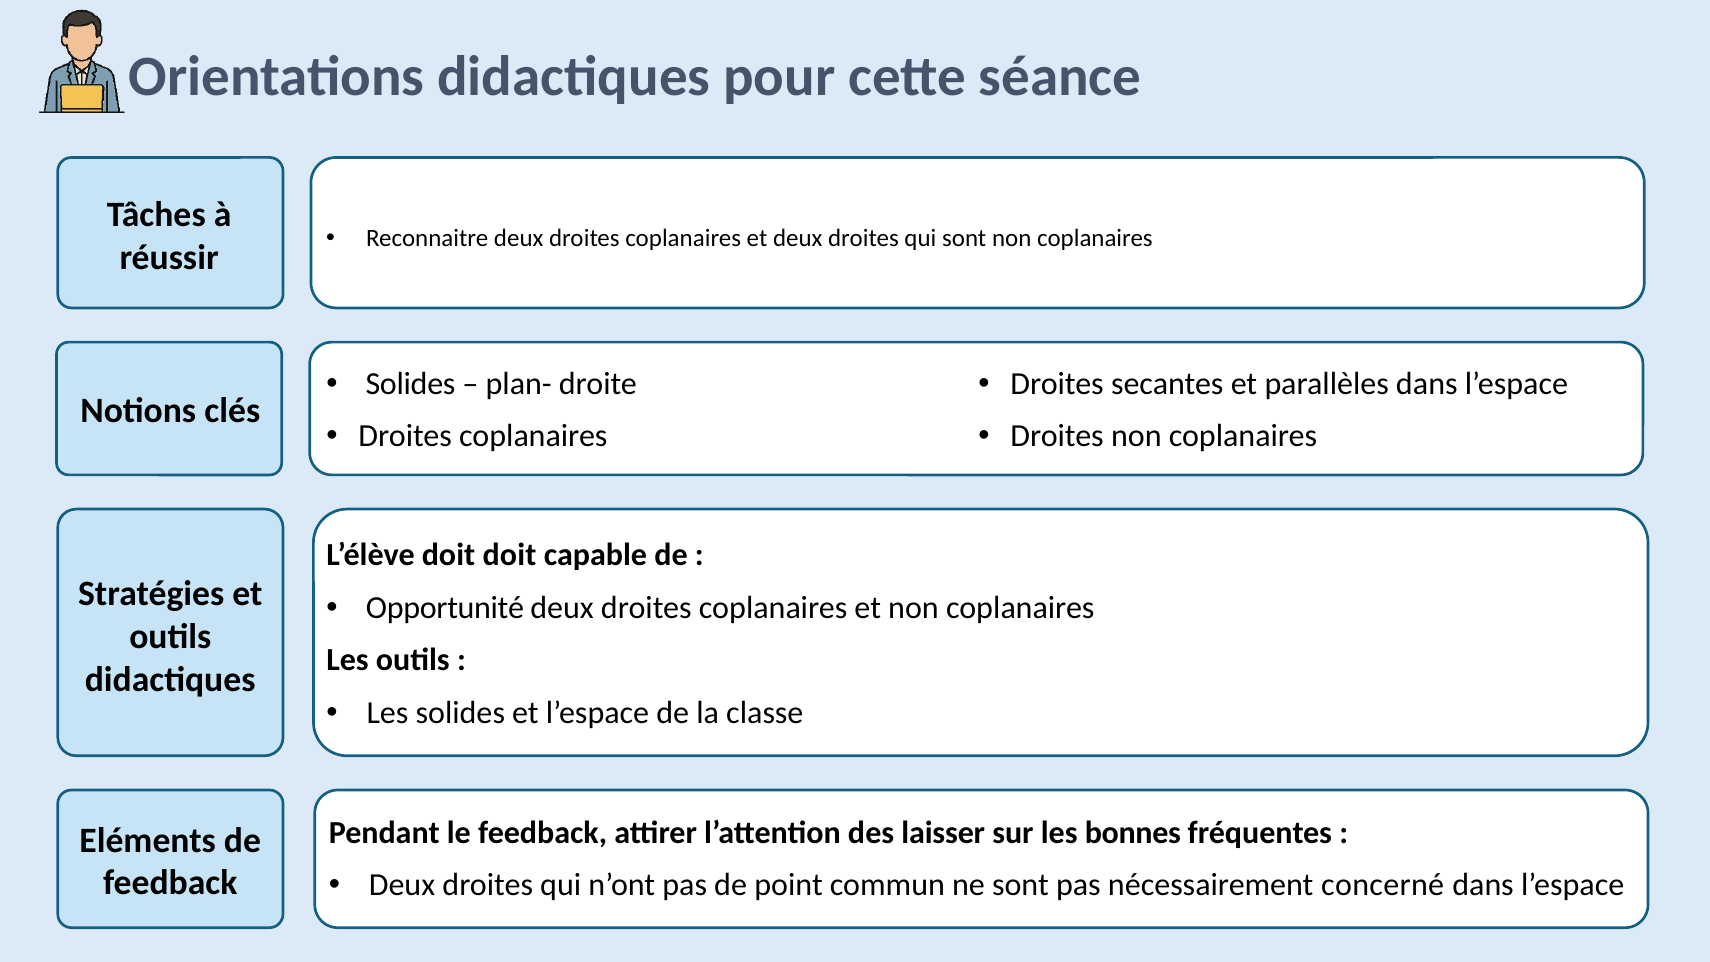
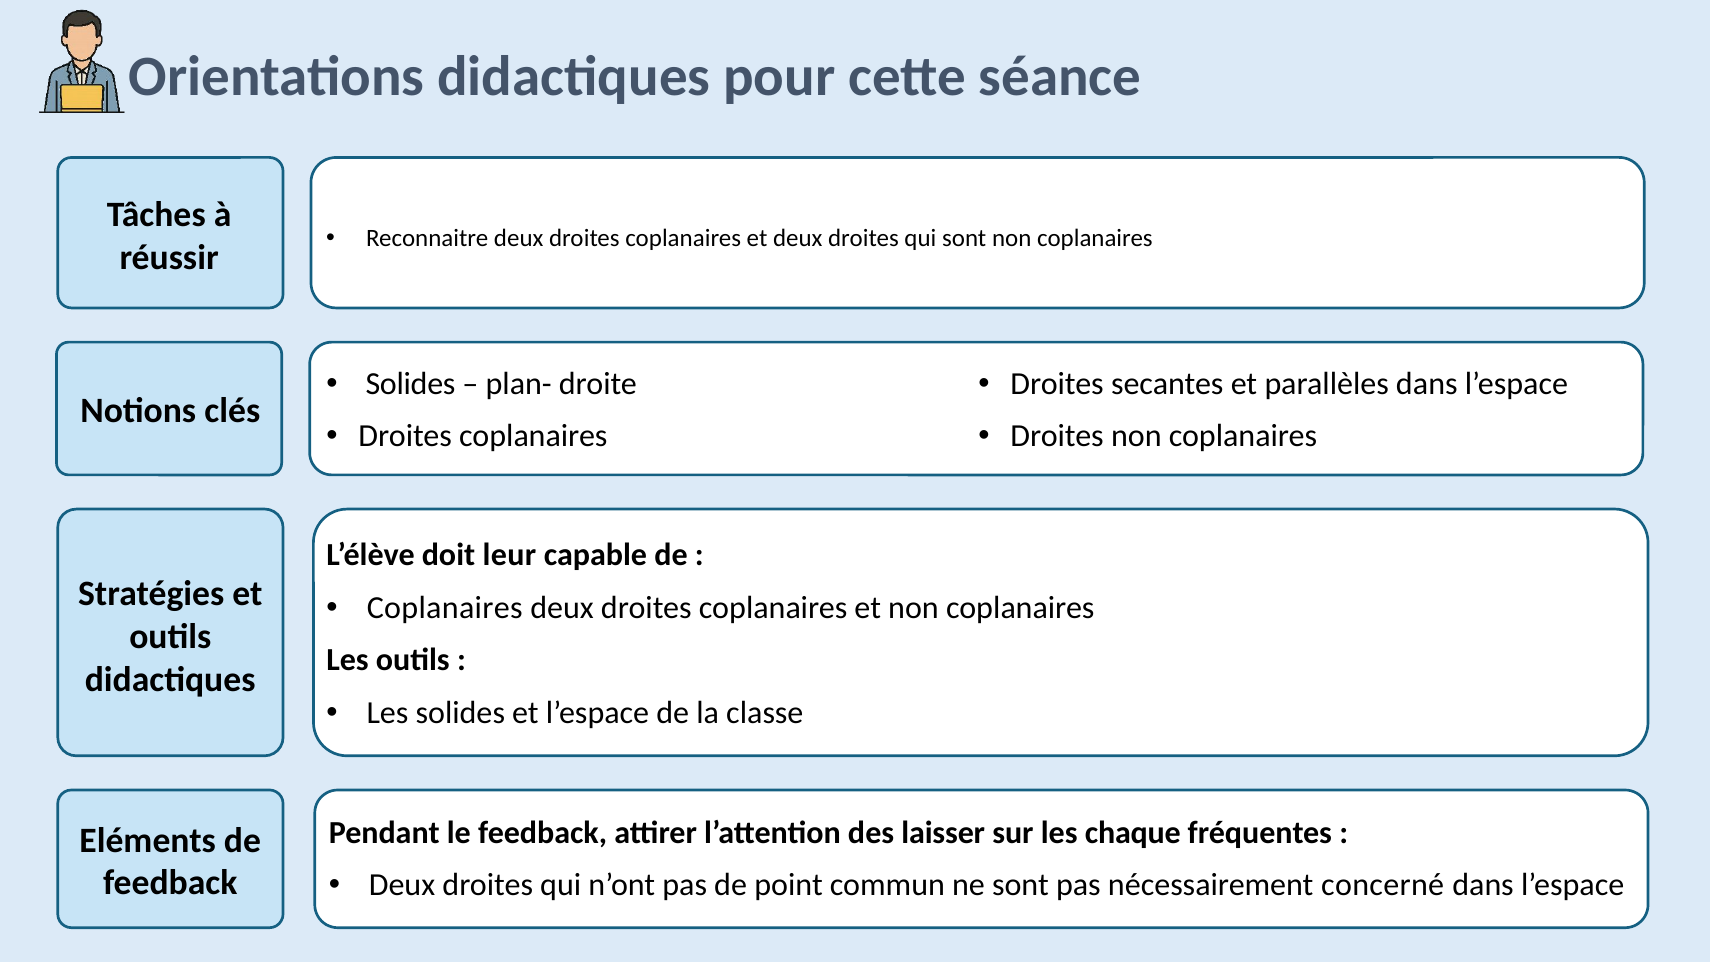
doit doit: doit -> leur
Opportunité at (445, 608): Opportunité -> Coplanaires
bonnes: bonnes -> chaque
